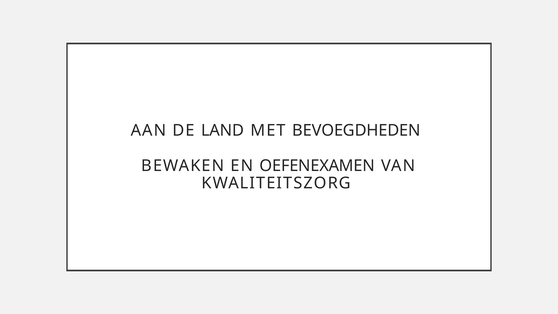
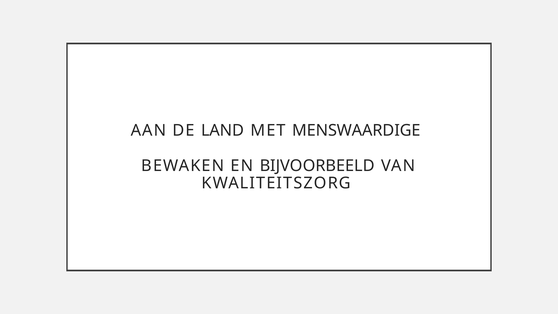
BEVOEGDHEDEN: BEVOEGDHEDEN -> MENSWAARDIGE
OEFENEXAMEN: OEFENEXAMEN -> BIJVOORBEELD
